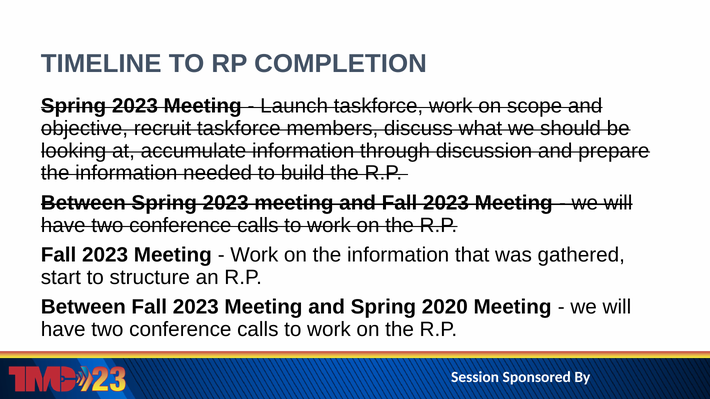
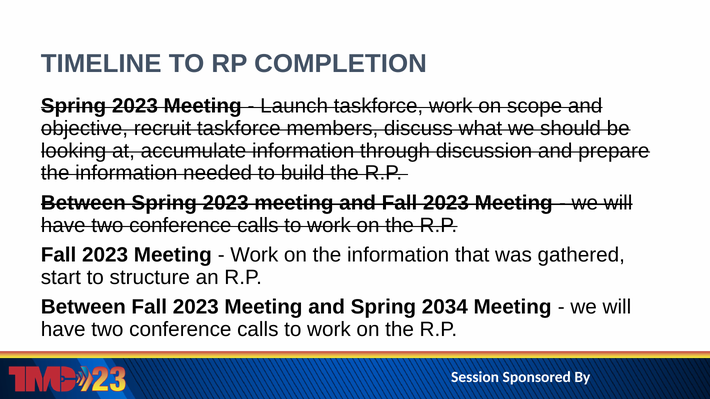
2020: 2020 -> 2034
